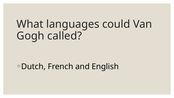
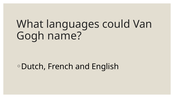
called: called -> name
